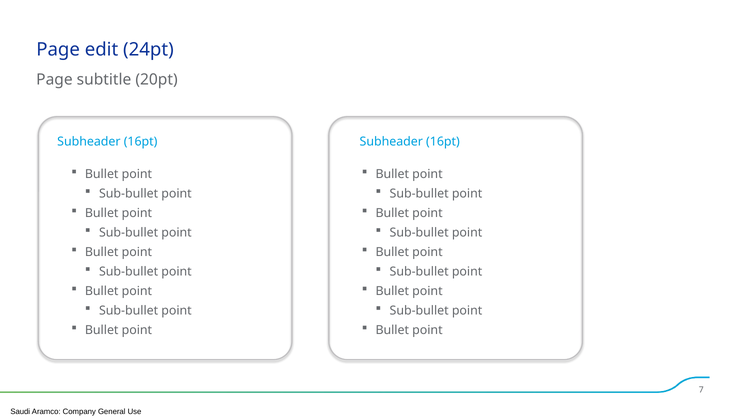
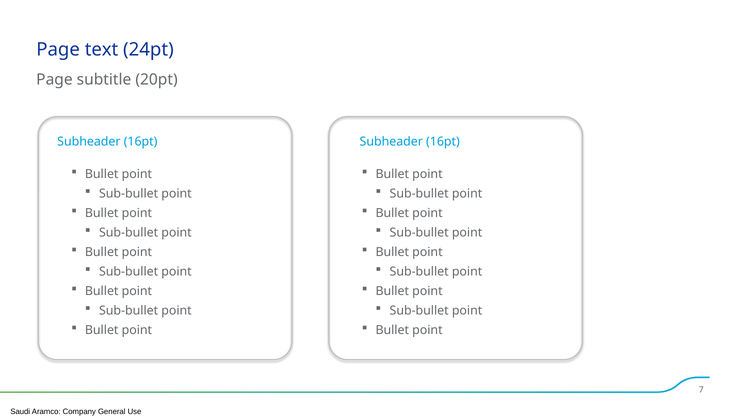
edit: edit -> text
